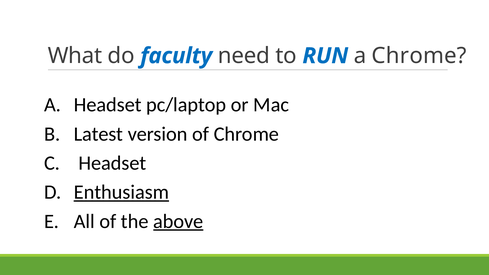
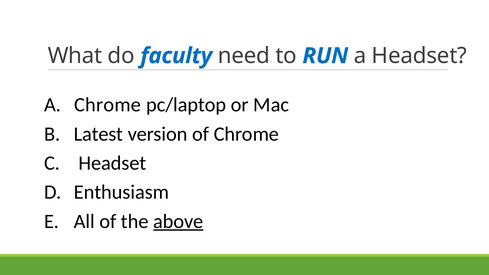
a Chrome: Chrome -> Headset
A Headset: Headset -> Chrome
Enthusiasm underline: present -> none
